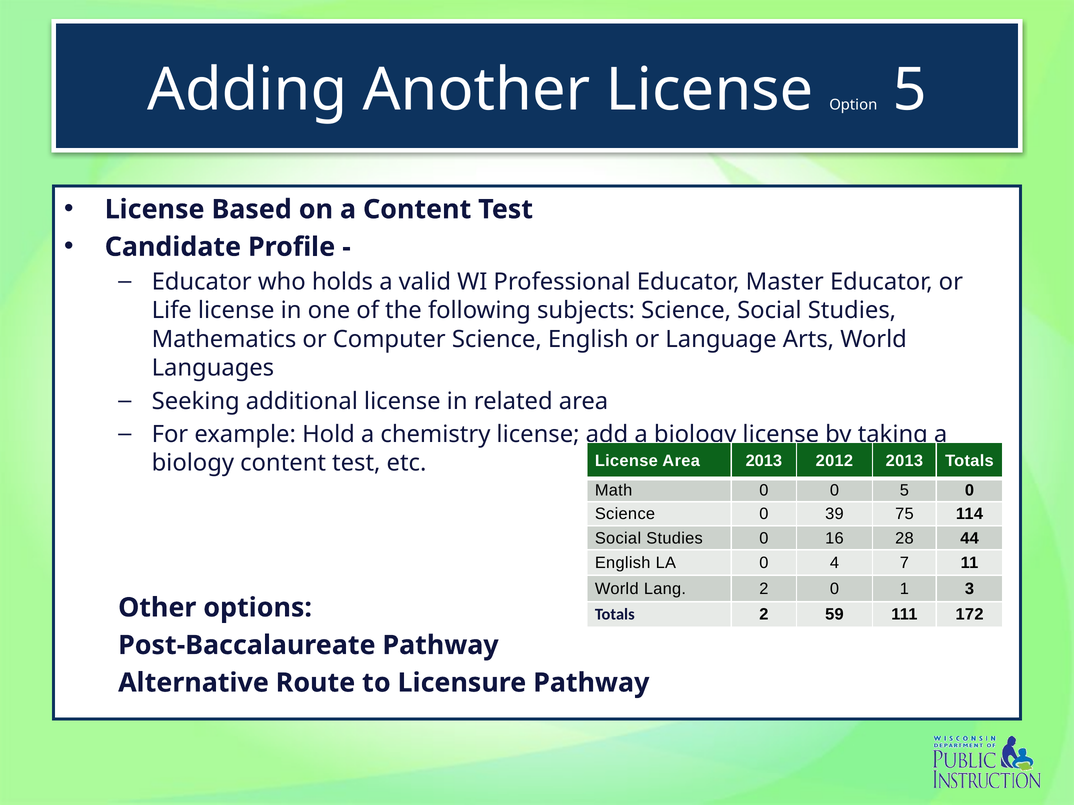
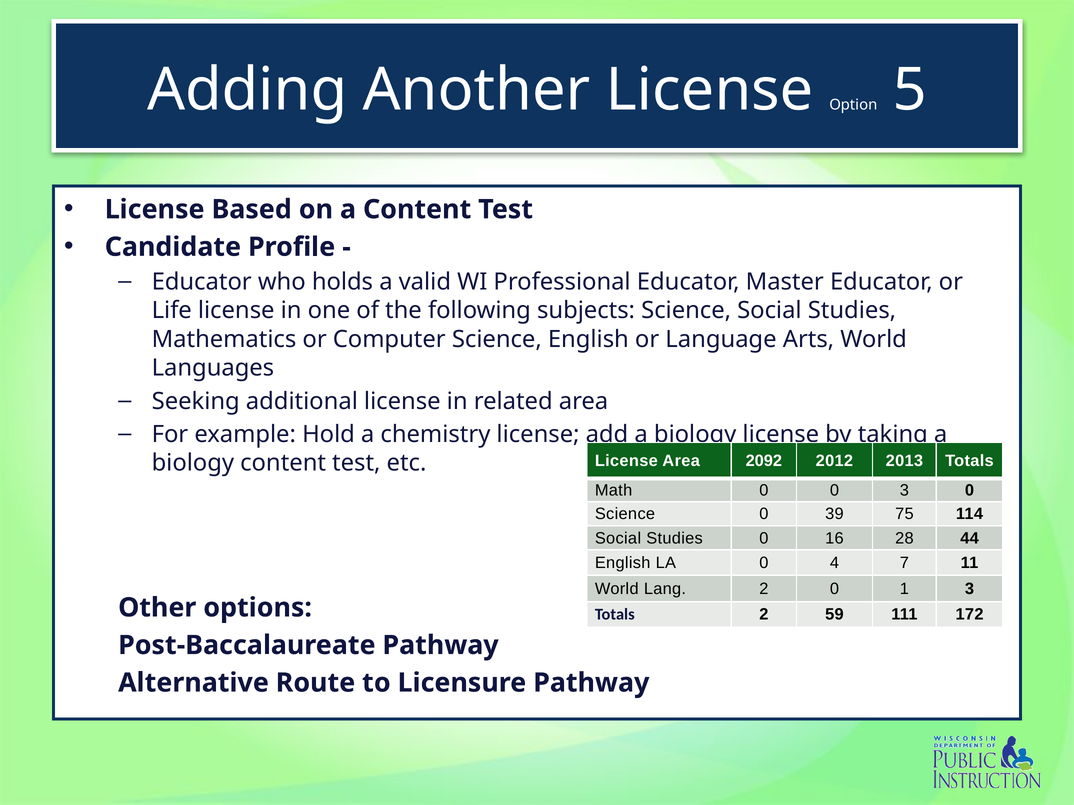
Area 2013: 2013 -> 2092
0 5: 5 -> 3
